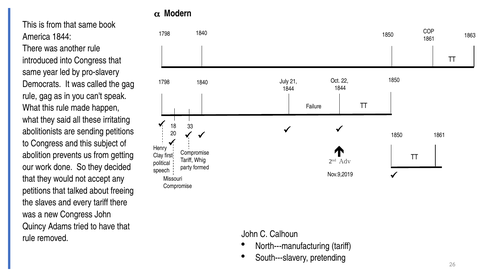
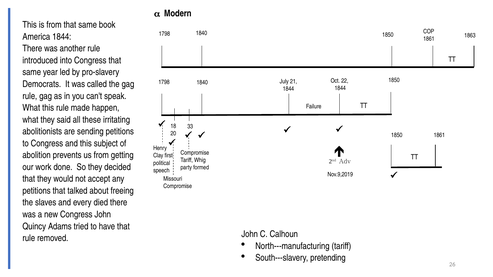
every tariff: tariff -> died
